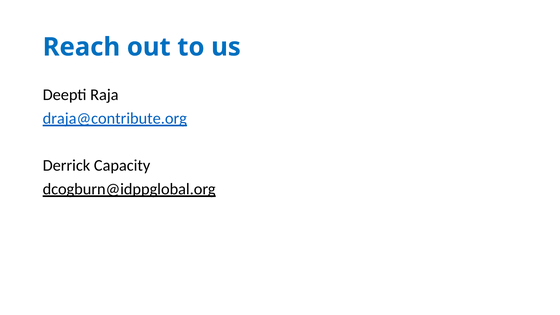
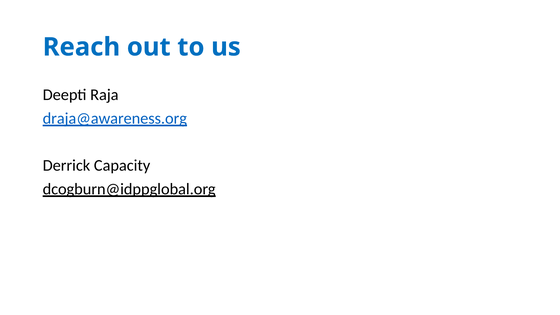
draja@contribute.org: draja@contribute.org -> draja@awareness.org
